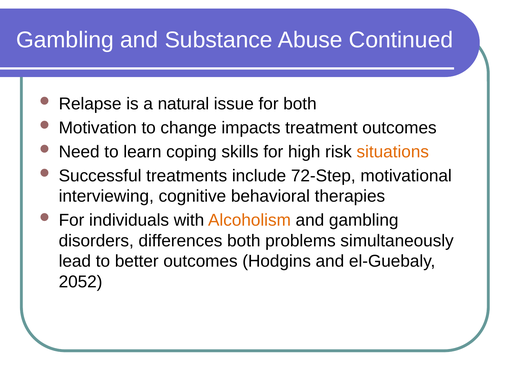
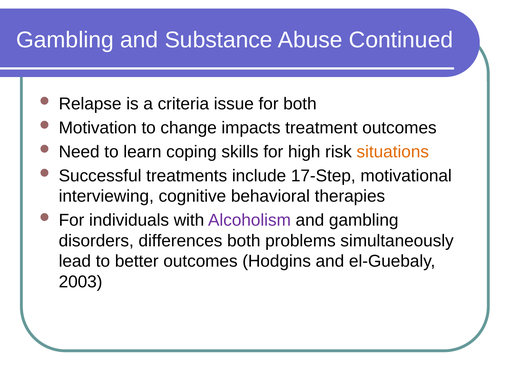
natural: natural -> criteria
72-Step: 72-Step -> 17-Step
Alcoholism colour: orange -> purple
2052: 2052 -> 2003
